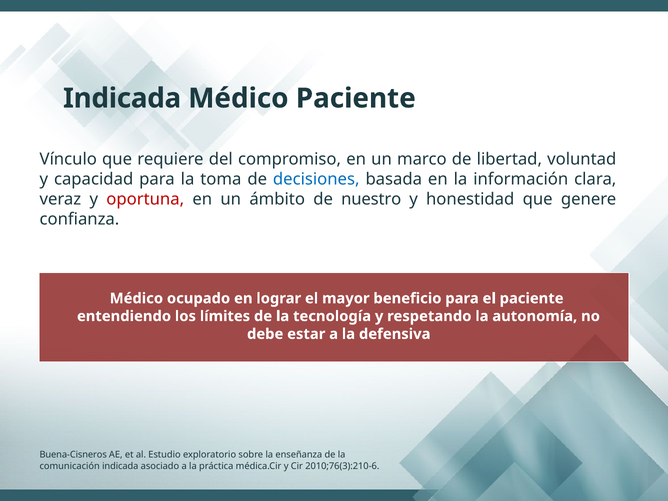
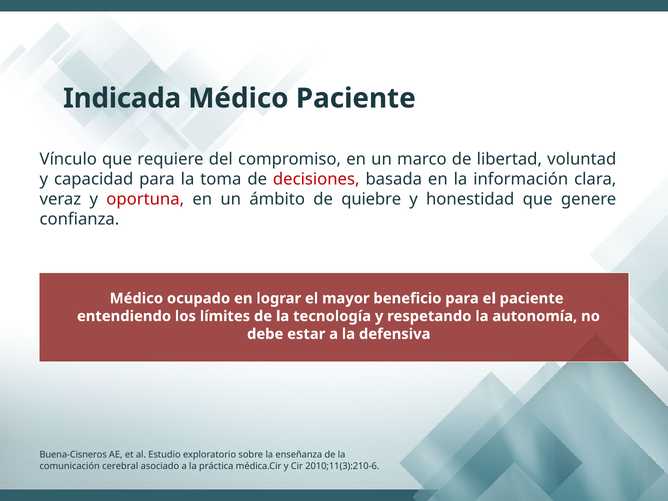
decisiones colour: blue -> red
nuestro: nuestro -> quiebre
comunicación indicada: indicada -> cerebral
2010;76(3):210-6: 2010;76(3):210-6 -> 2010;11(3):210-6
